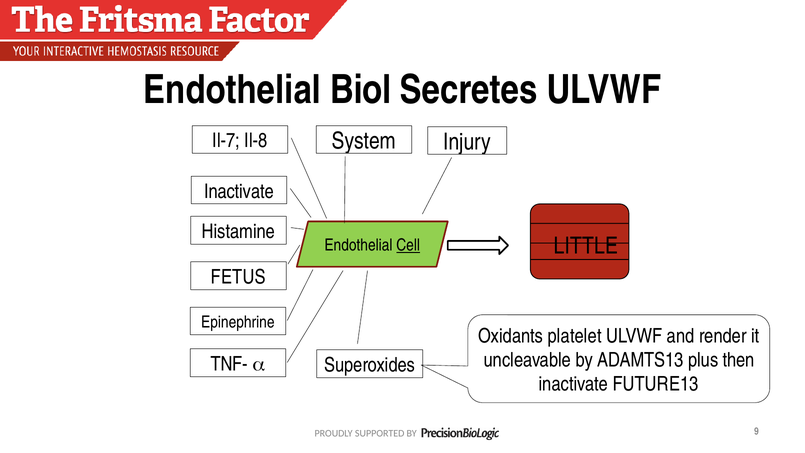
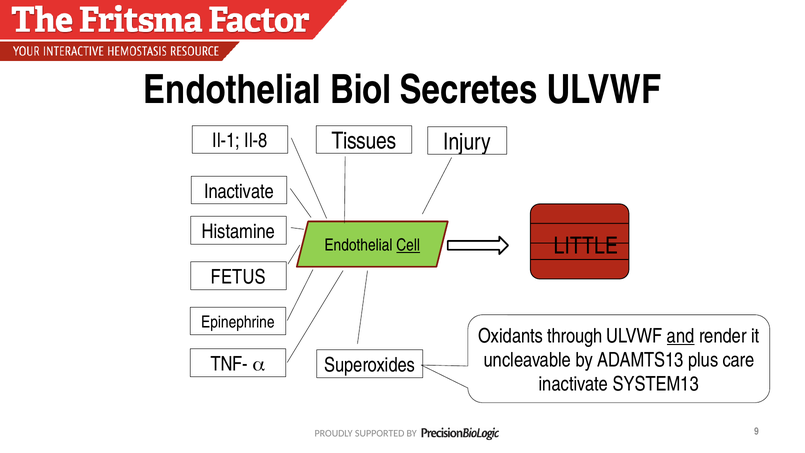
Il-7: Il-7 -> Il-1
System: System -> Tissues
platelet: platelet -> through
and underline: none -> present
then: then -> care
FUTURE13: FUTURE13 -> SYSTEM13
